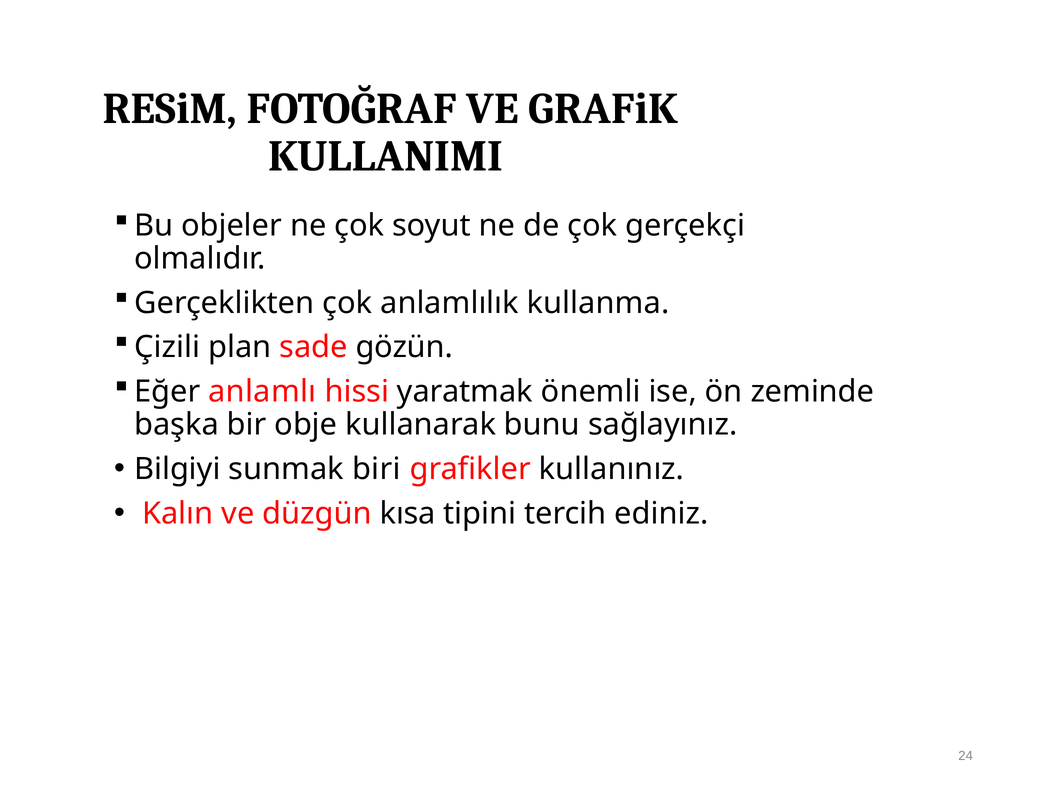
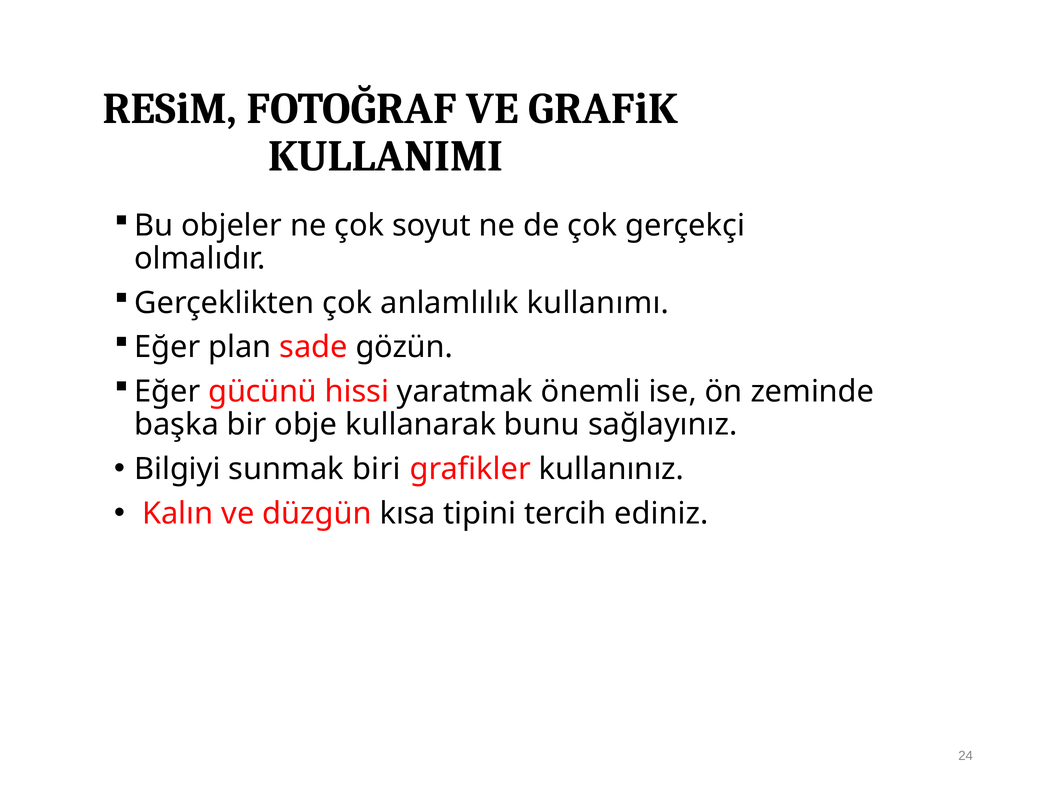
kullanma: kullanma -> kullanımı
Çizili at (167, 347): Çizili -> Eğer
anlamlı: anlamlı -> gücünü
